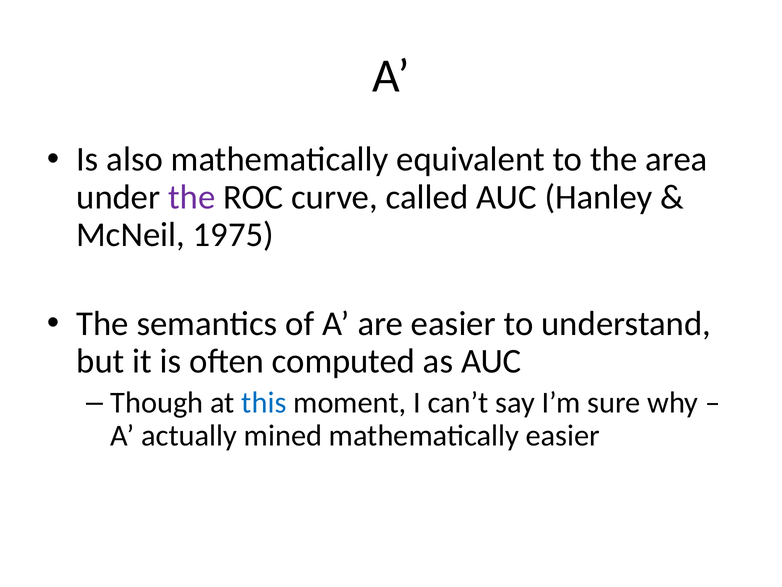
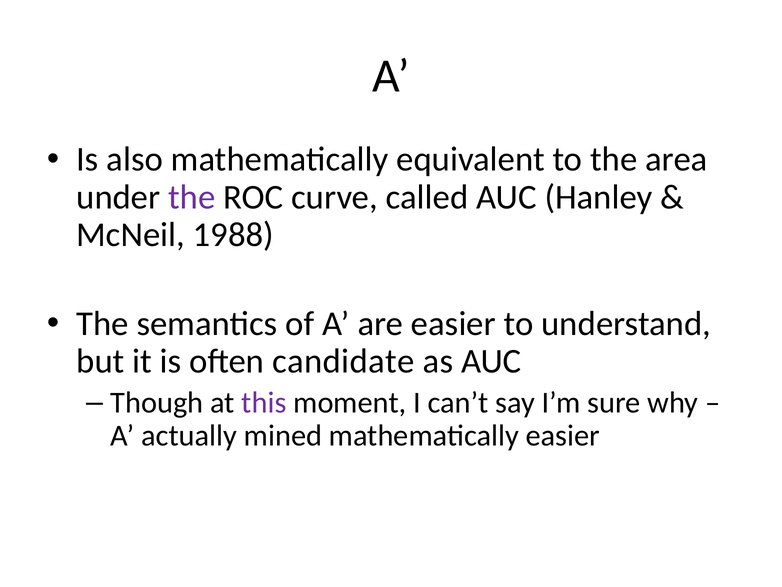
1975: 1975 -> 1988
computed: computed -> candidate
this colour: blue -> purple
